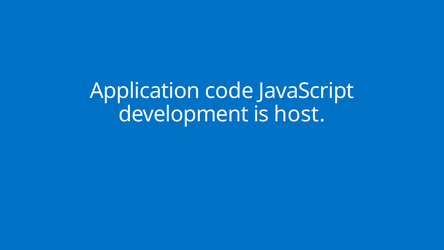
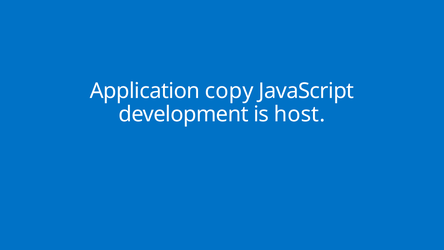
code: code -> copy
